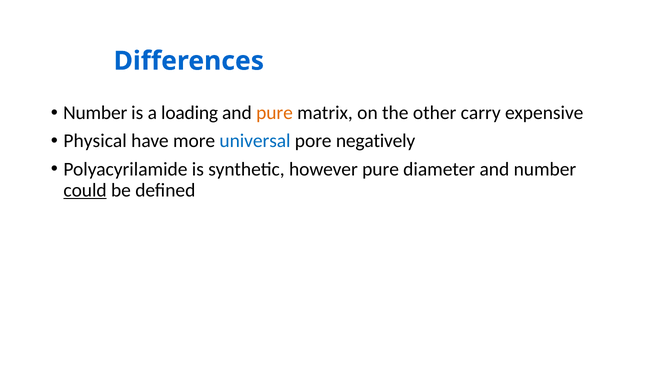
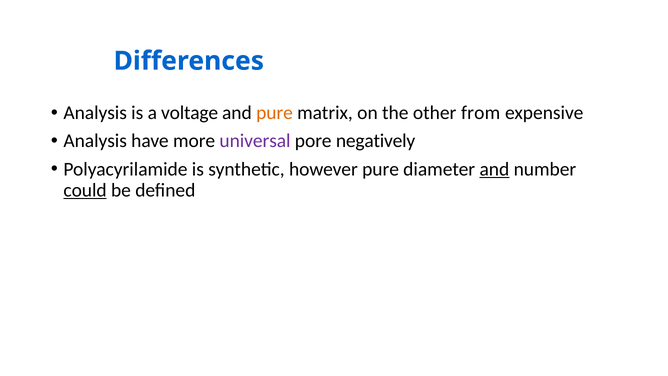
Number at (95, 113): Number -> Analysis
loading: loading -> voltage
carry: carry -> from
Physical at (95, 141): Physical -> Analysis
universal colour: blue -> purple
and at (494, 169) underline: none -> present
